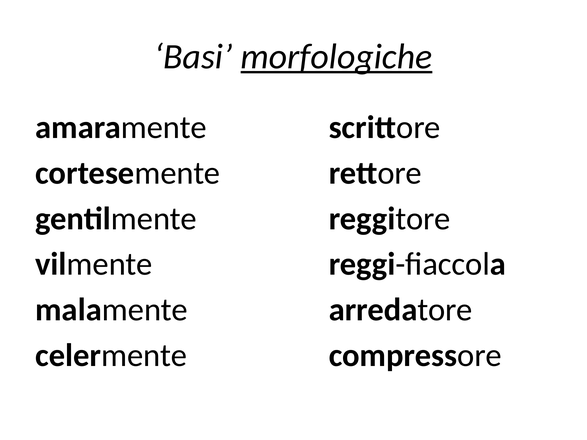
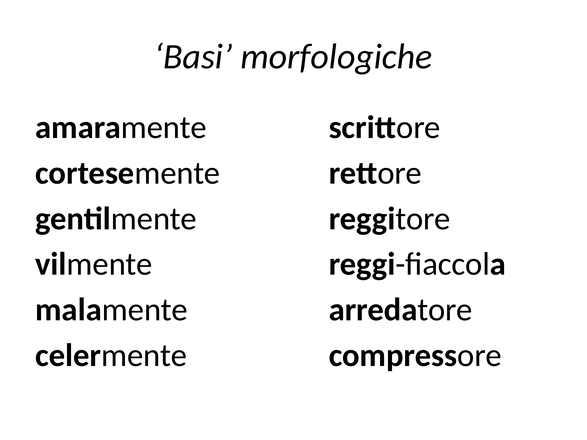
morfologiche underline: present -> none
